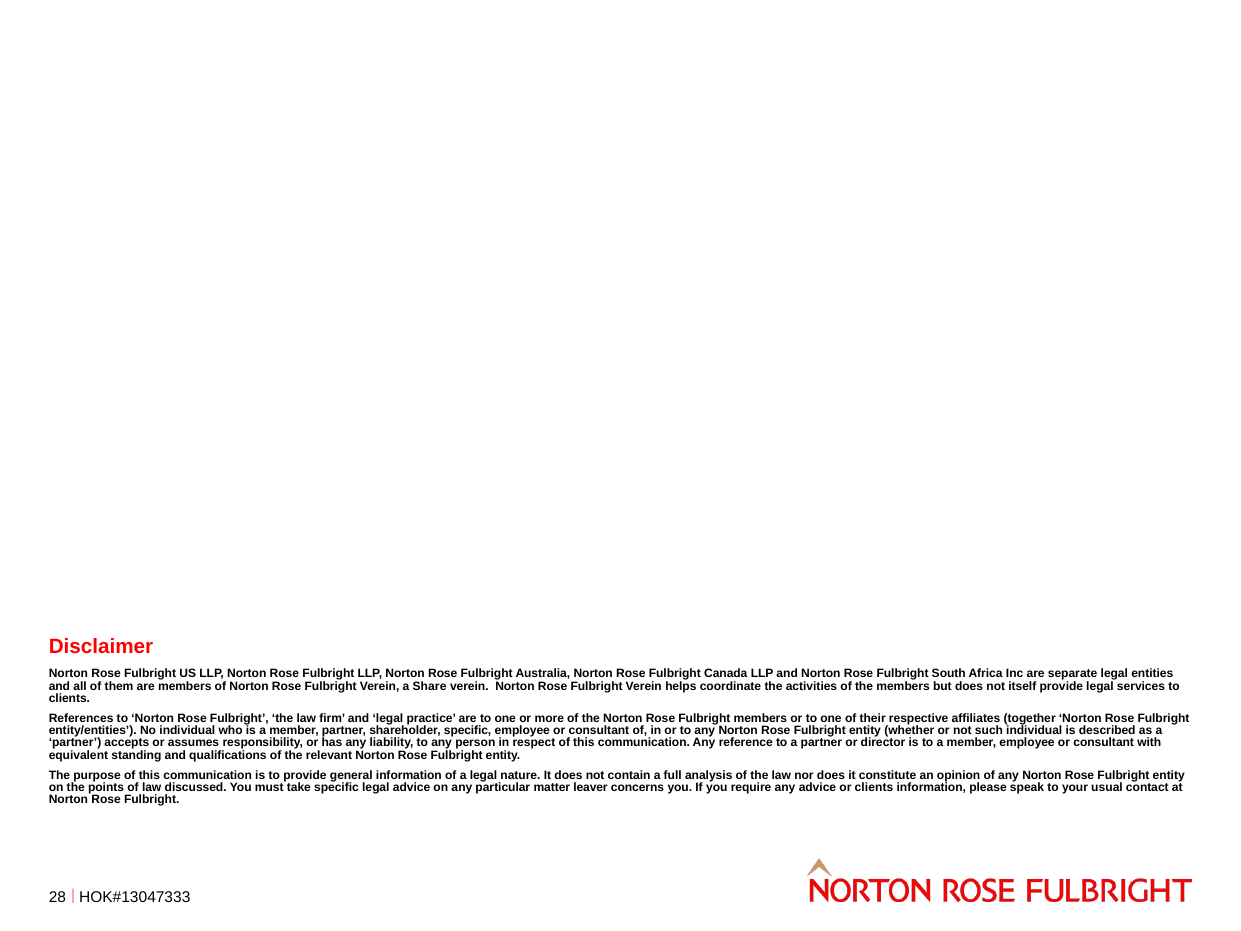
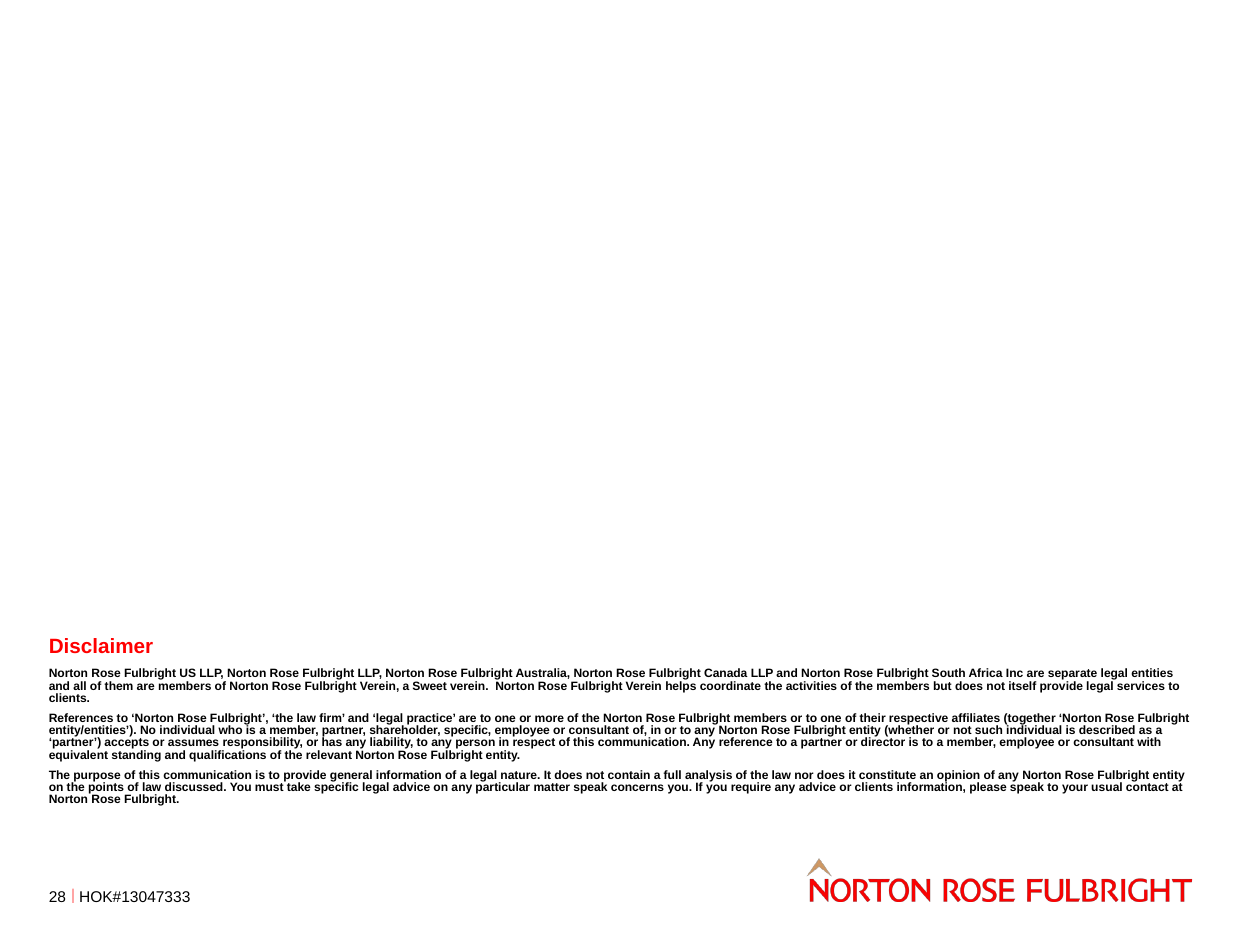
Share: Share -> Sweet
matter leaver: leaver -> speak
